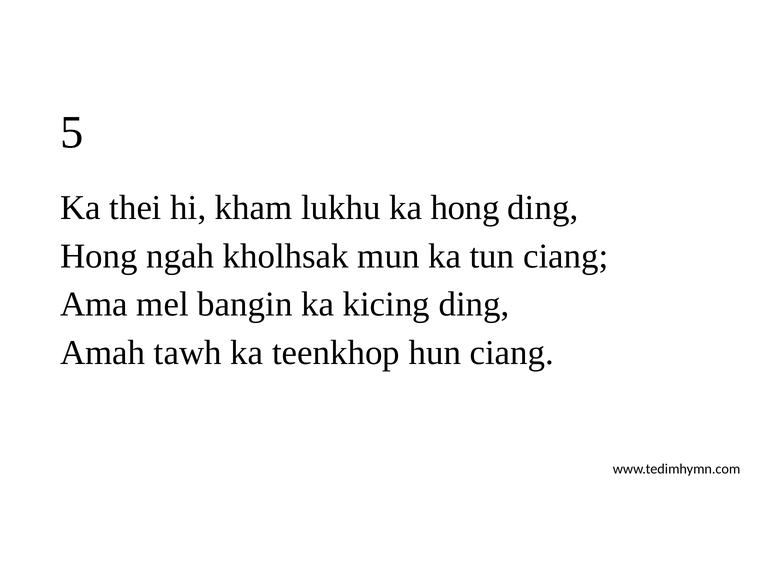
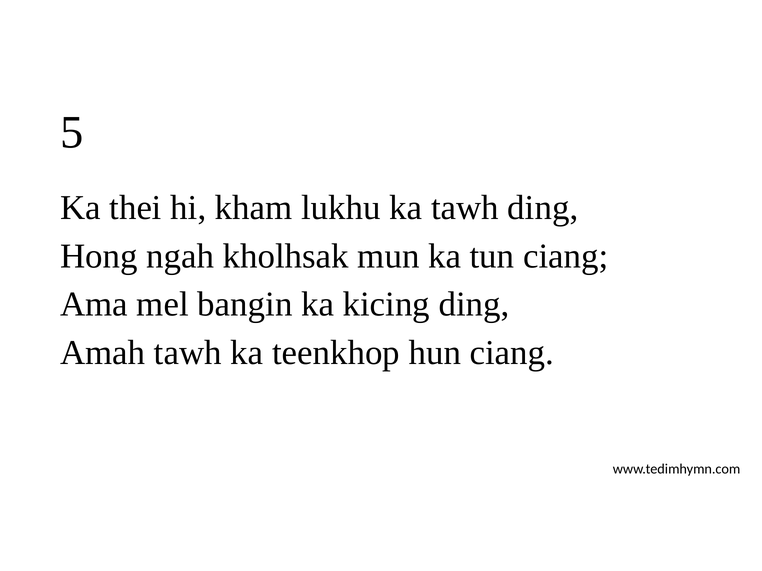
ka hong: hong -> tawh
